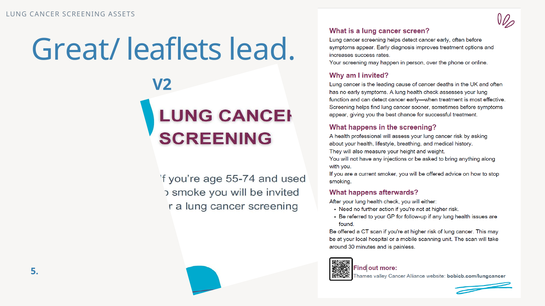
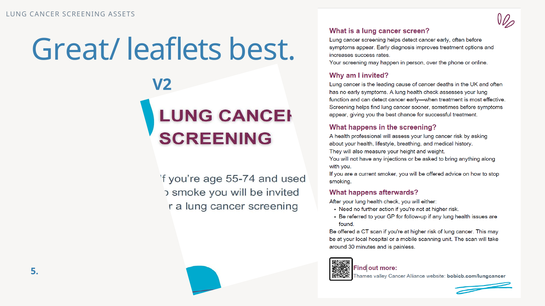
lead: lead -> best
